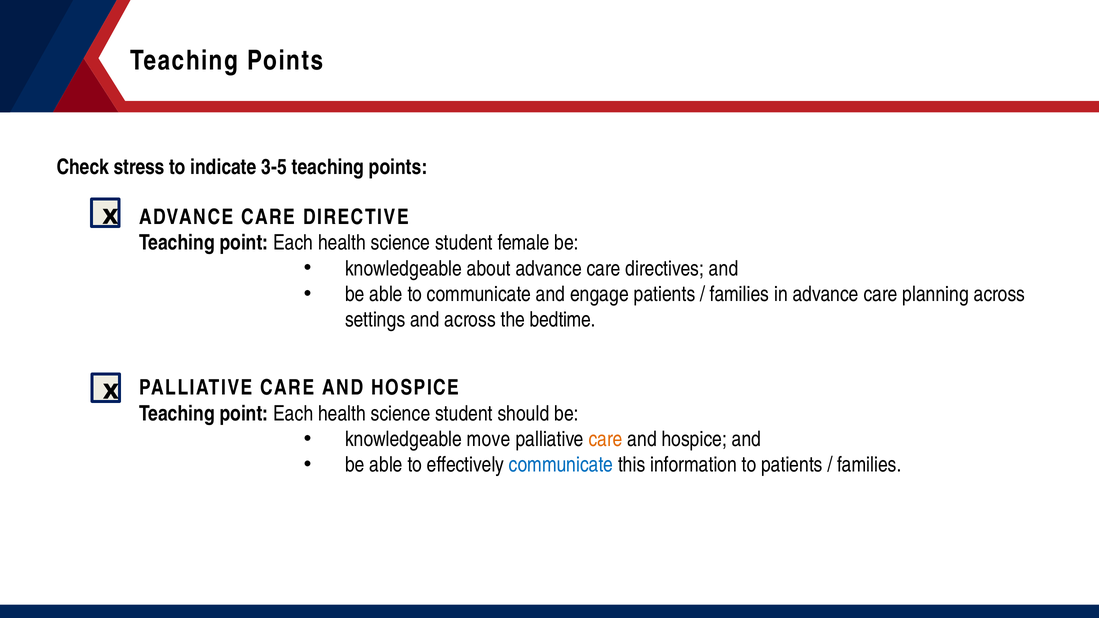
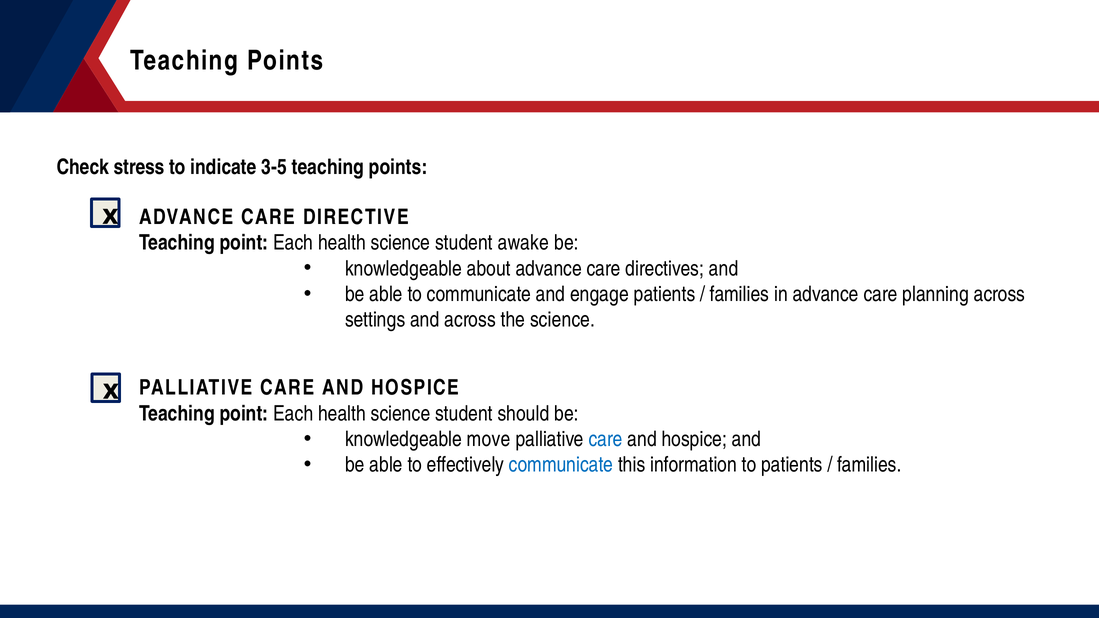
female: female -> awake
the bedtime: bedtime -> science
care at (606, 439) colour: orange -> blue
